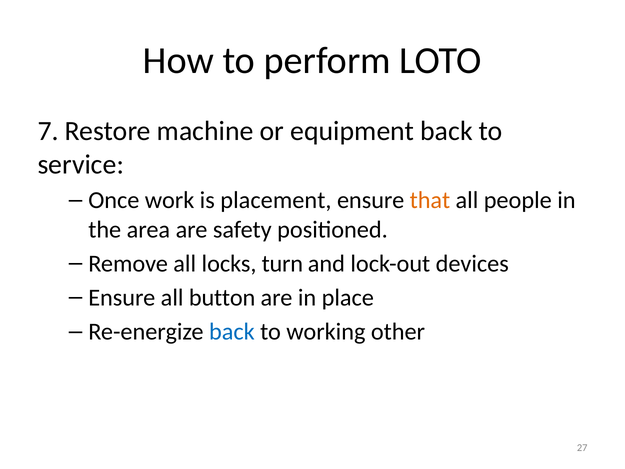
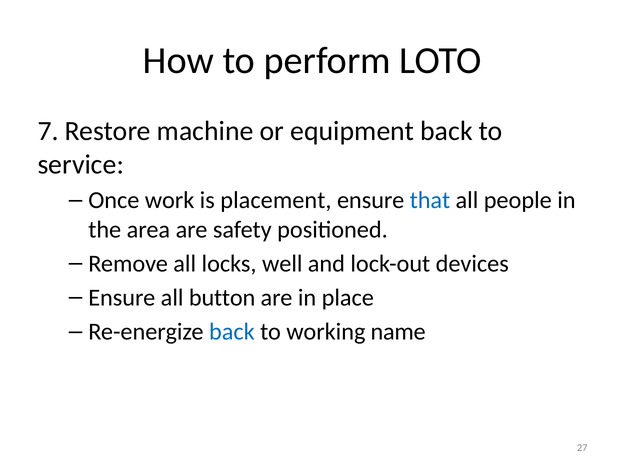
that colour: orange -> blue
turn: turn -> well
other: other -> name
